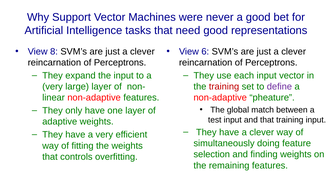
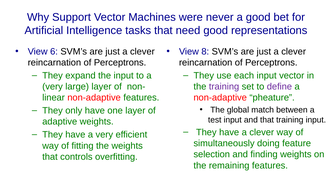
8: 8 -> 6
6: 6 -> 8
training at (224, 86) colour: red -> purple
